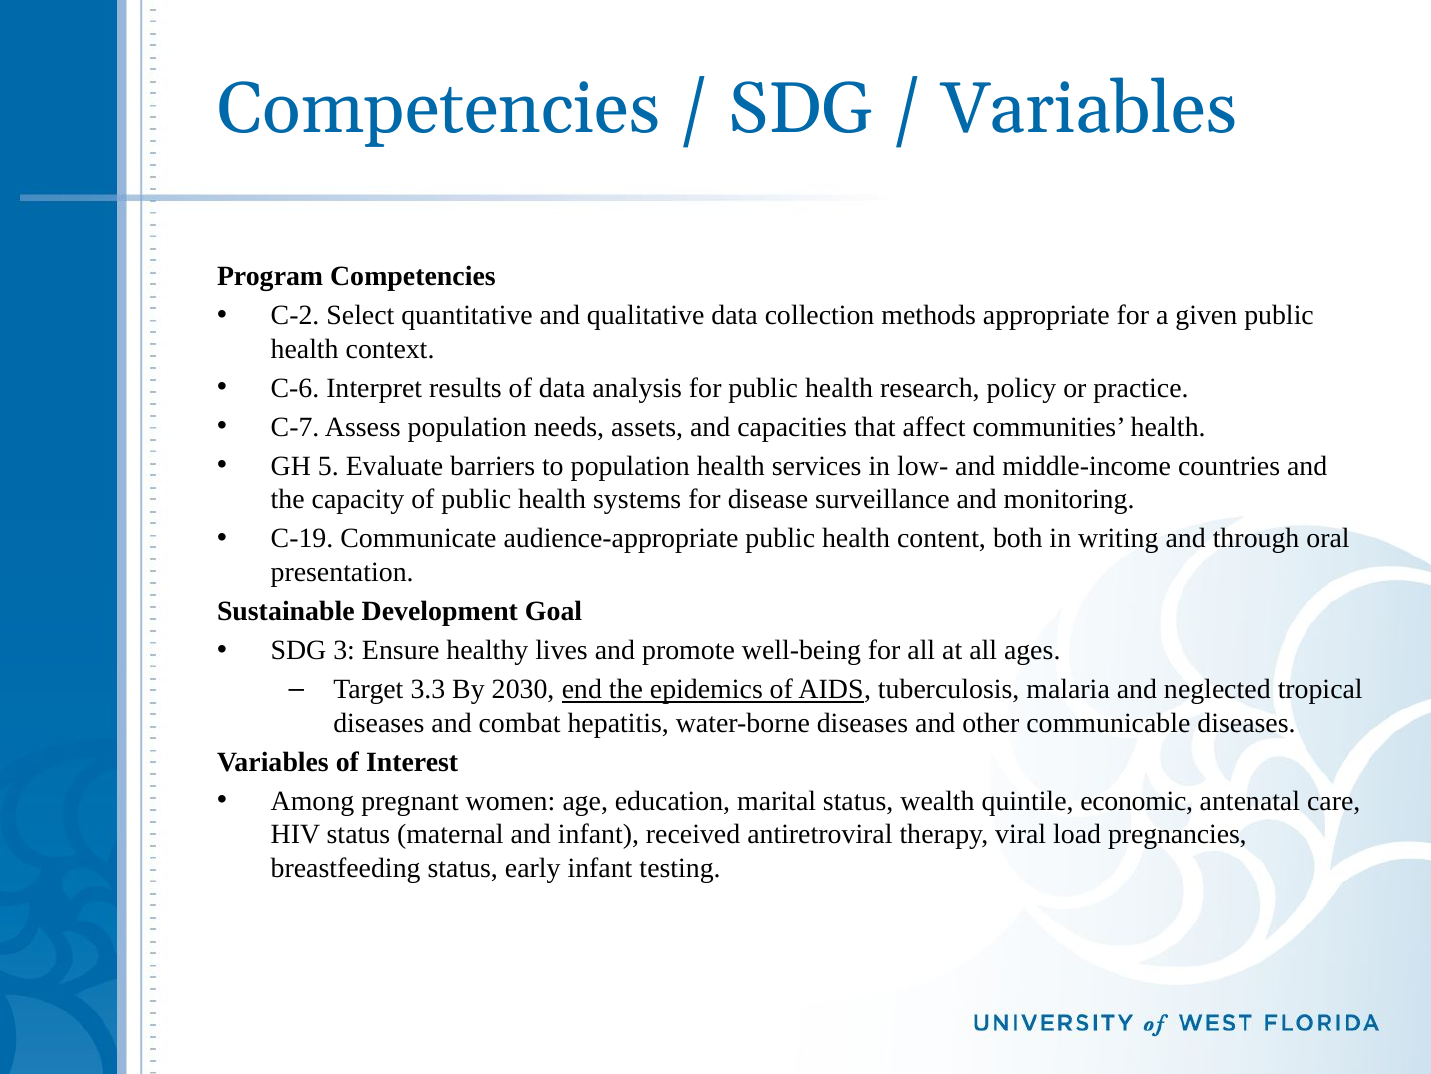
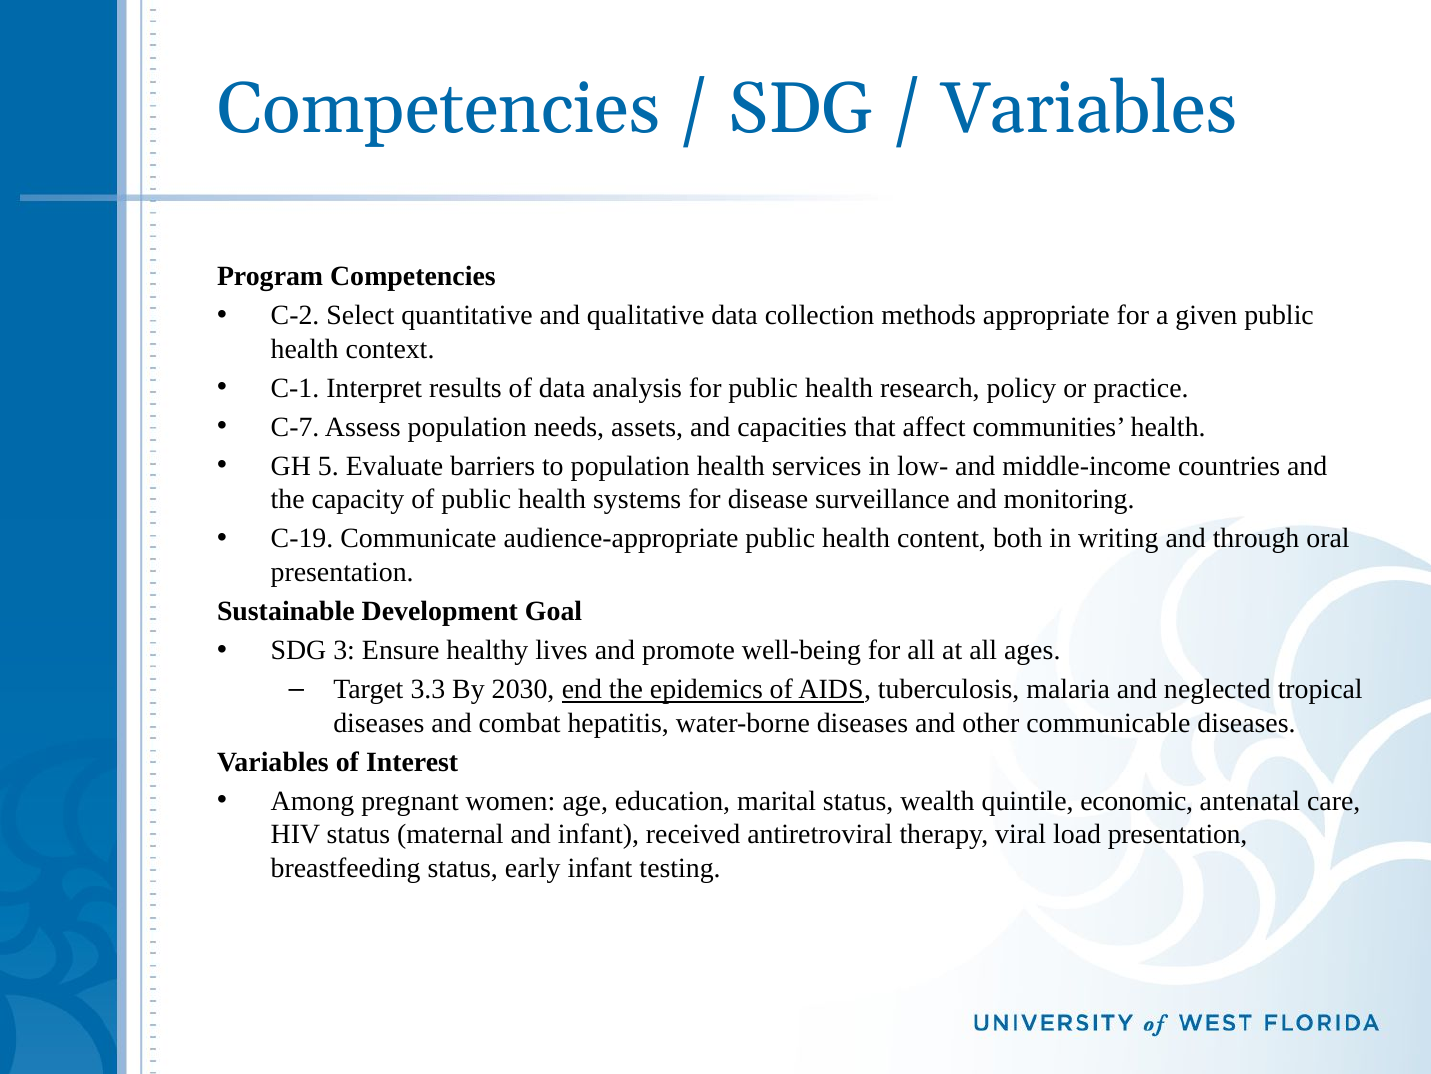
C-6: C-6 -> C-1
load pregnancies: pregnancies -> presentation
